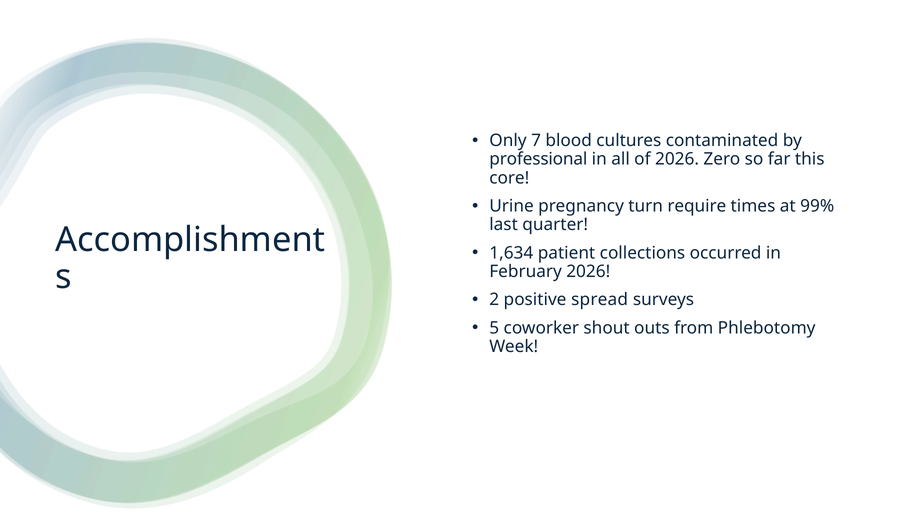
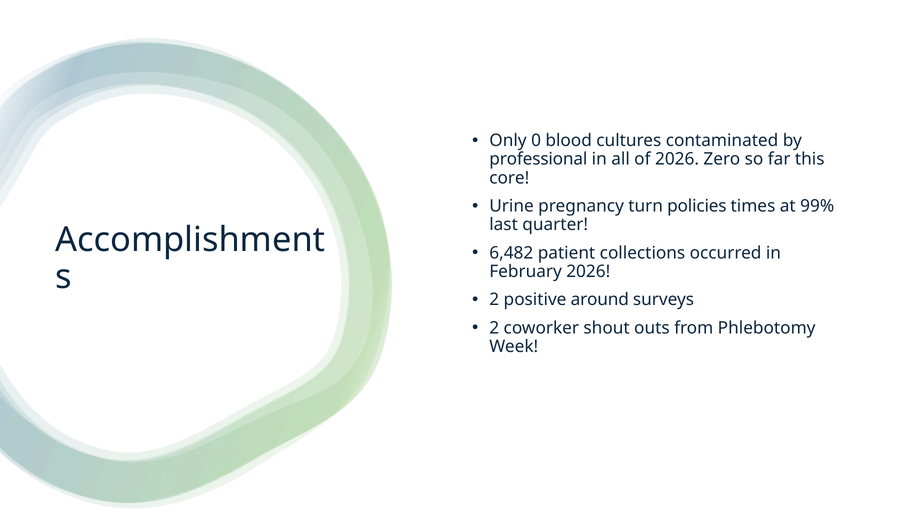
7: 7 -> 0
require: require -> policies
1,634: 1,634 -> 6,482
spread: spread -> around
5 at (494, 328): 5 -> 2
